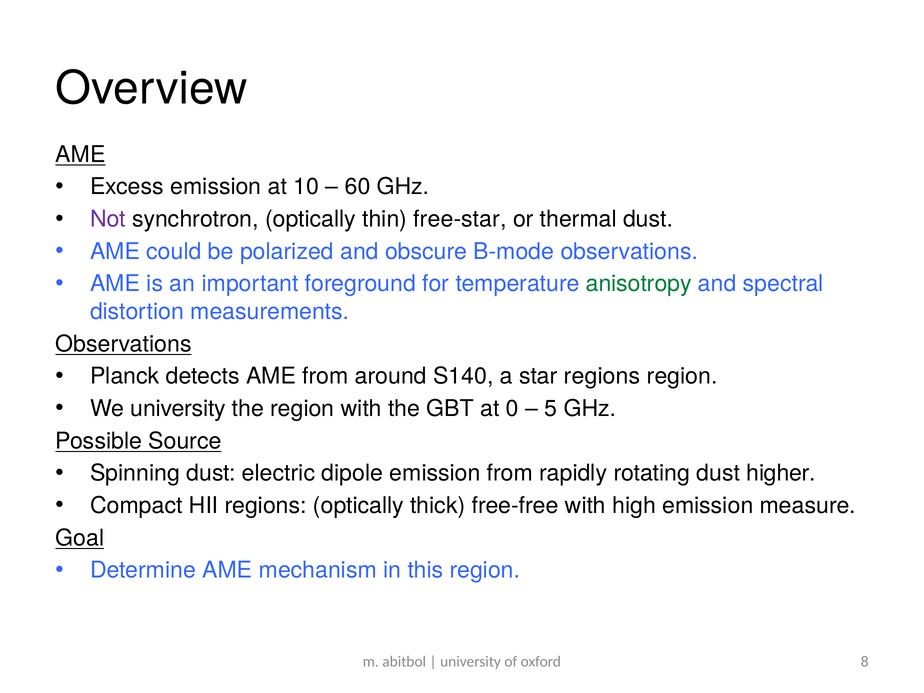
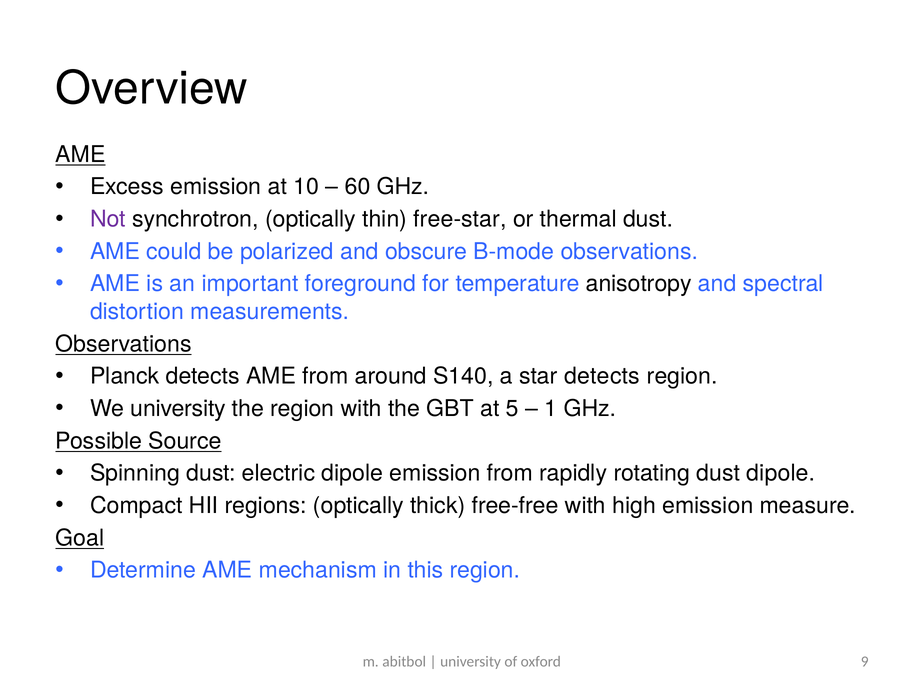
anisotropy colour: green -> black
star regions: regions -> detects
0: 0 -> 5
5: 5 -> 1
dust higher: higher -> dipole
8: 8 -> 9
